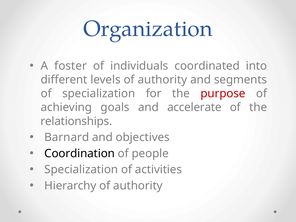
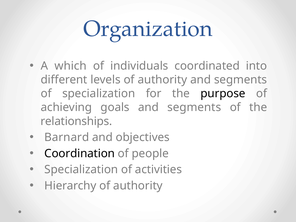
foster: foster -> which
purpose colour: red -> black
goals and accelerate: accelerate -> segments
